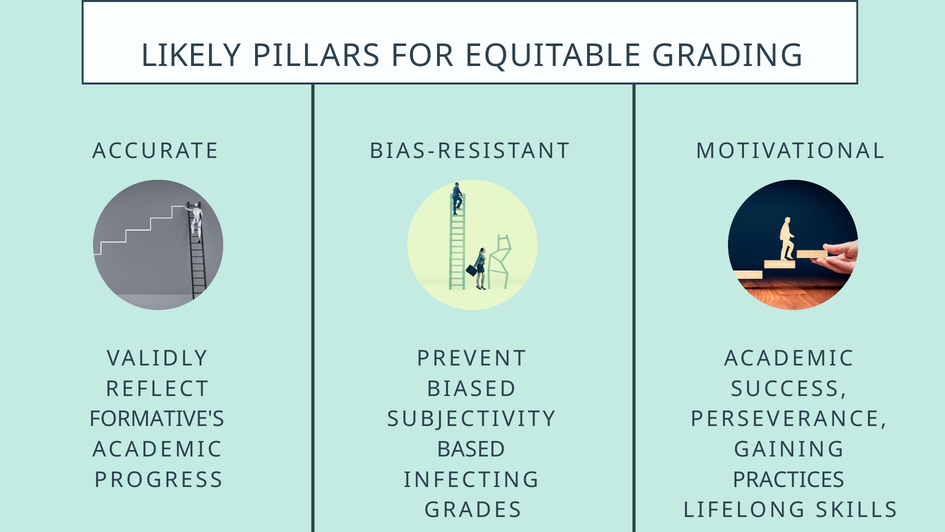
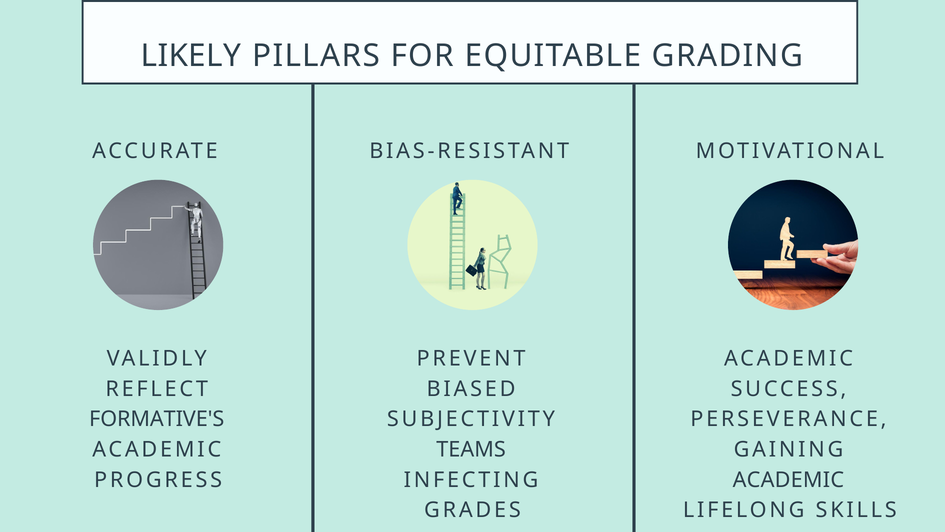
BASED: BASED -> TEAMS
PRACTICES at (788, 480): PRACTICES -> ACADEMIC
